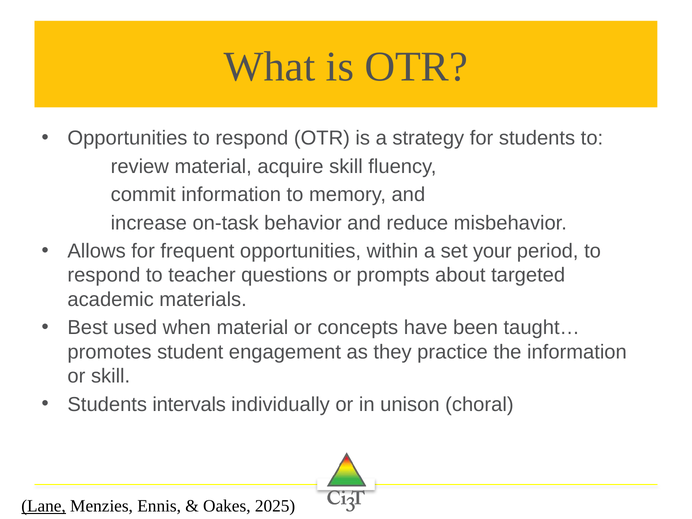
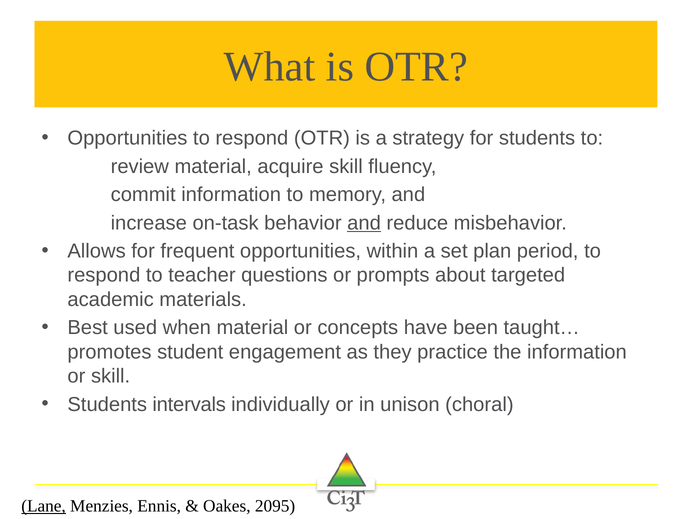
and at (364, 223) underline: none -> present
your: your -> plan
2025: 2025 -> 2095
